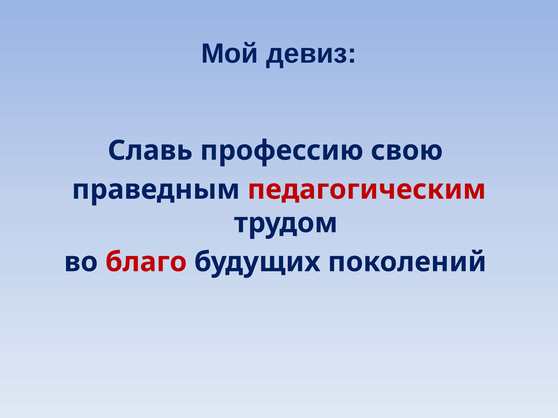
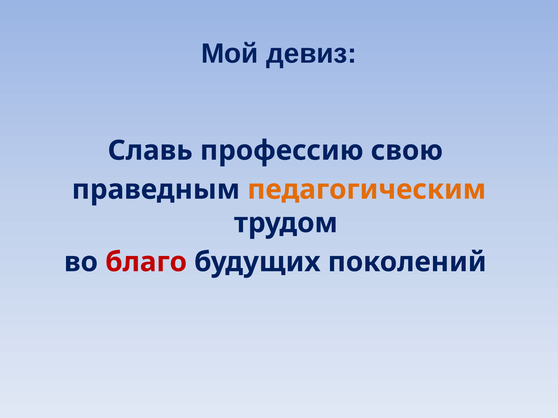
педагогическим colour: red -> orange
